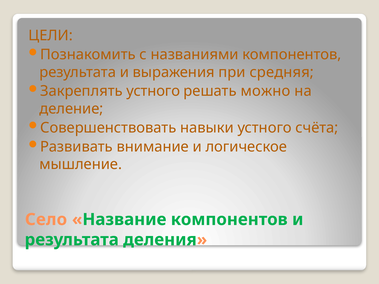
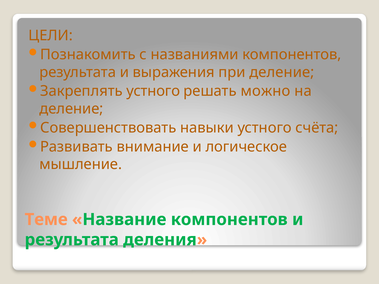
при средняя: средняя -> деление
Село: Село -> Теме
